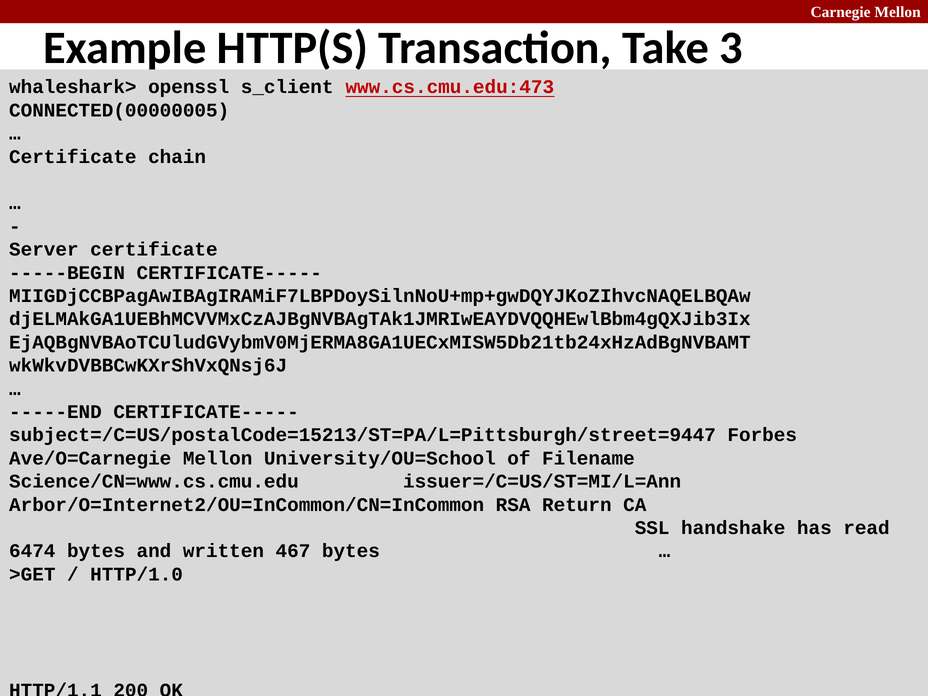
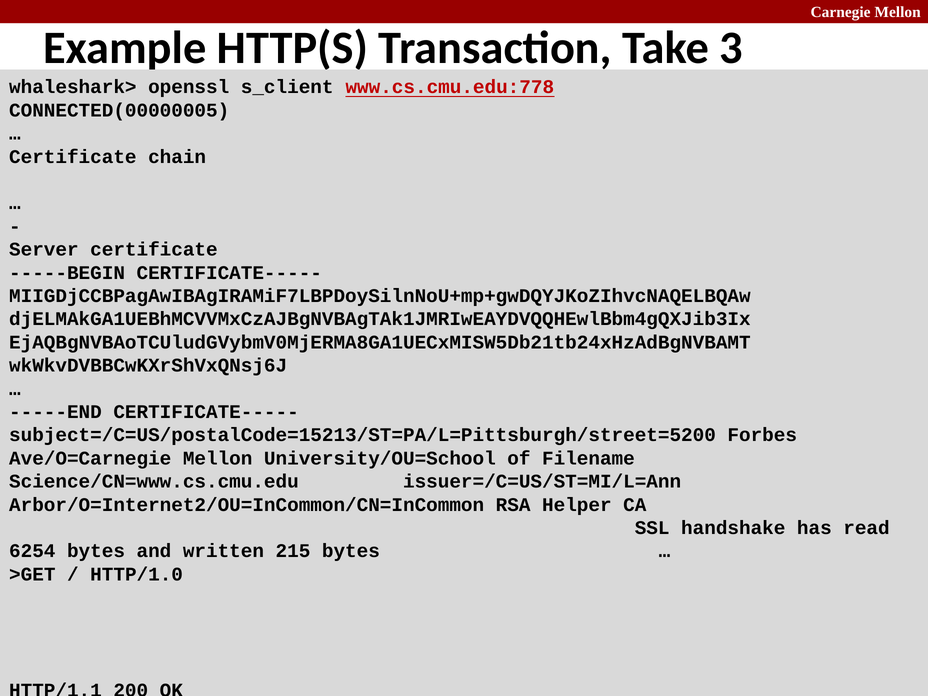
www.cs.cmu.edu:473: www.cs.cmu.edu:473 -> www.cs.cmu.edu:778
subject=/C=US/postalCode=15213/ST=PA/L=Pittsburgh/street=9447: subject=/C=US/postalCode=15213/ST=PA/L=Pittsburgh/street=9447 -> subject=/C=US/postalCode=15213/ST=PA/L=Pittsburgh/street=5200
Return: Return -> Helper
6474: 6474 -> 6254
467: 467 -> 215
